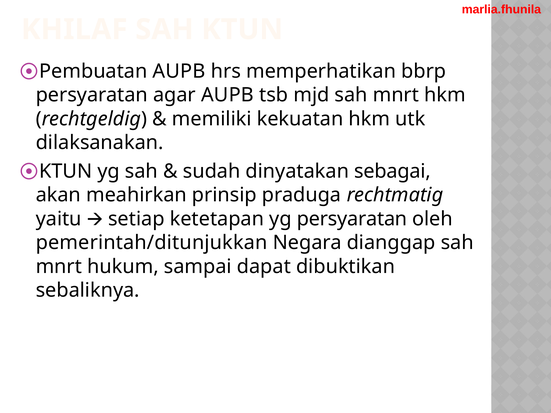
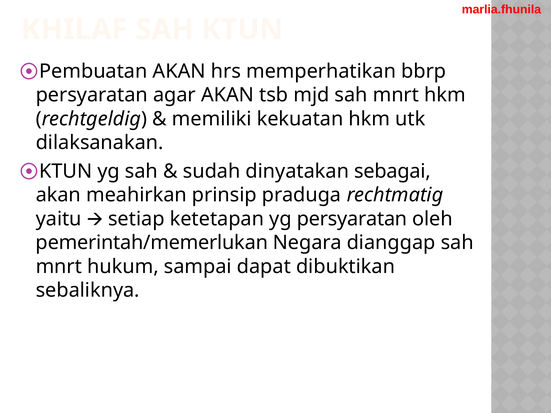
Pembuatan AUPB: AUPB -> AKAN
agar AUPB: AUPB -> AKAN
pemerintah/ditunjukkan: pemerintah/ditunjukkan -> pemerintah/memerlukan
